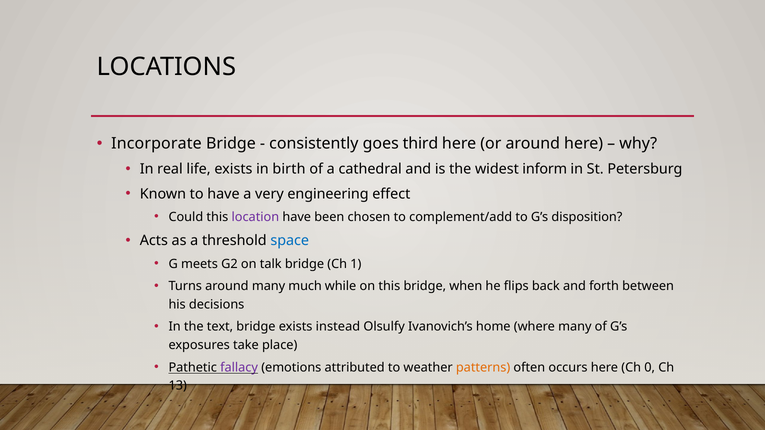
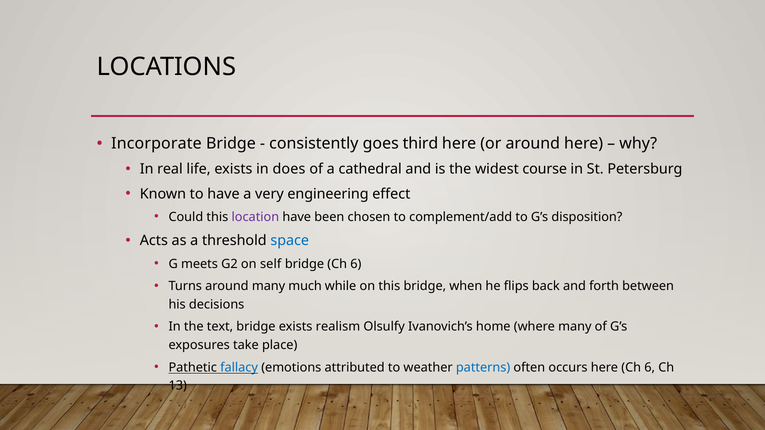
birth: birth -> does
inform: inform -> course
talk: talk -> self
bridge Ch 1: 1 -> 6
instead: instead -> realism
fallacy colour: purple -> blue
patterns colour: orange -> blue
here Ch 0: 0 -> 6
